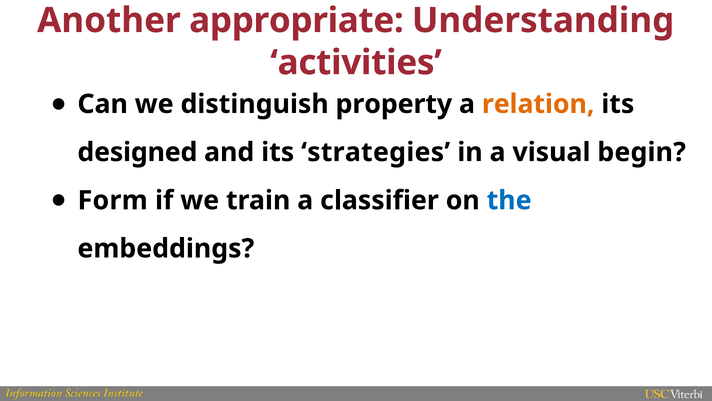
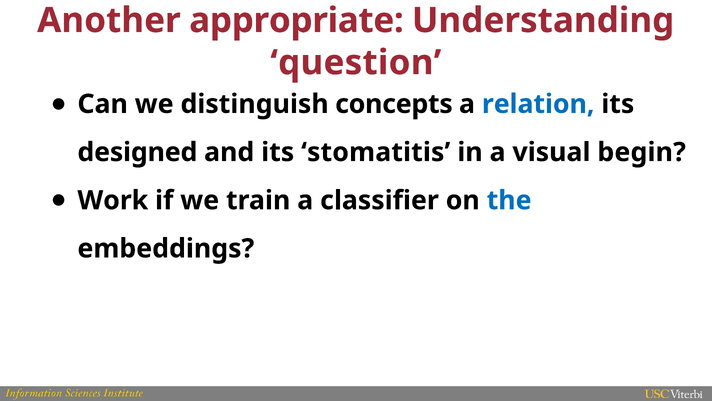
activities: activities -> question
property: property -> concepts
relation colour: orange -> blue
strategies: strategies -> stomatitis
Form: Form -> Work
